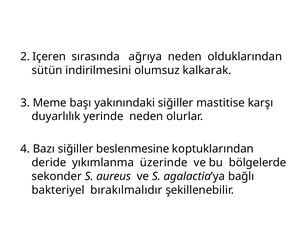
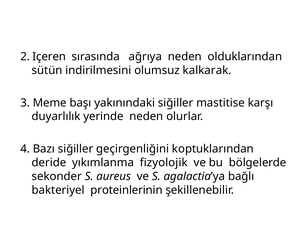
beslenmesine: beslenmesine -> geçirgenliğini
üzerinde: üzerinde -> fizyolojik
bırakılmalıdır: bırakılmalıdır -> proteinlerinin
